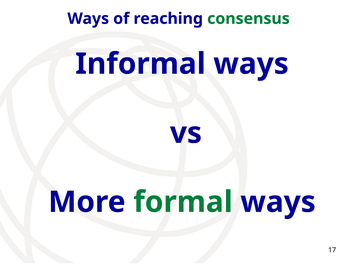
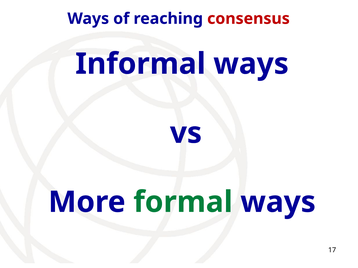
consensus colour: green -> red
